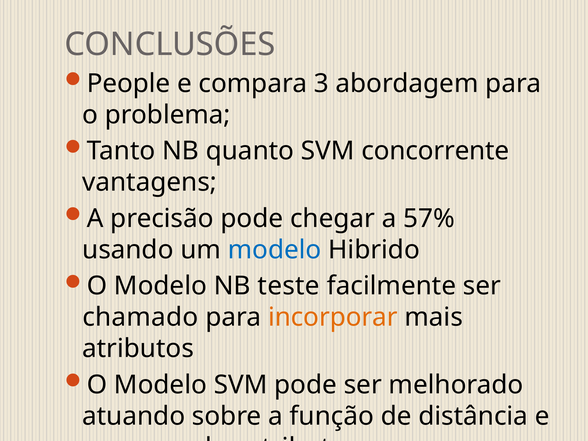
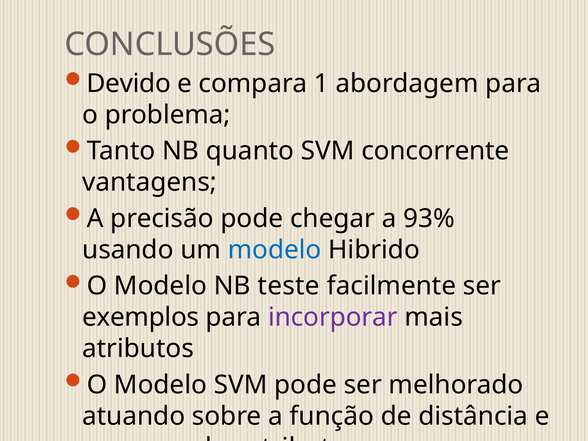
People: People -> Devido
3: 3 -> 1
57%: 57% -> 93%
chamado: chamado -> exemplos
incorporar colour: orange -> purple
